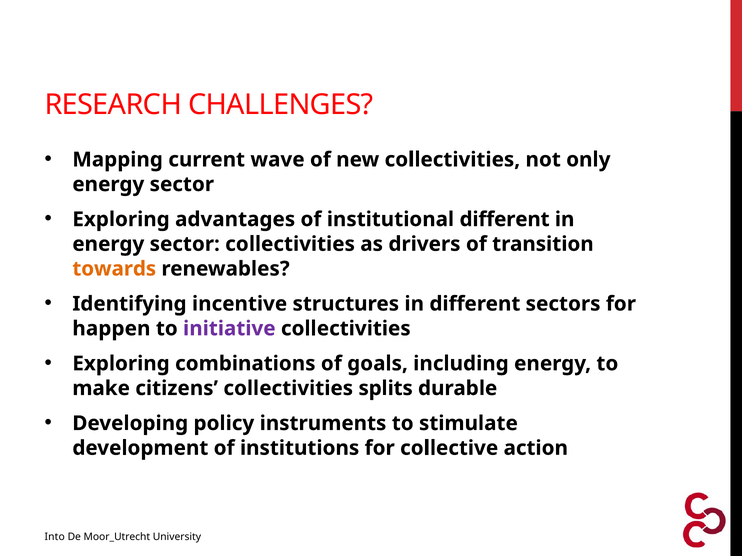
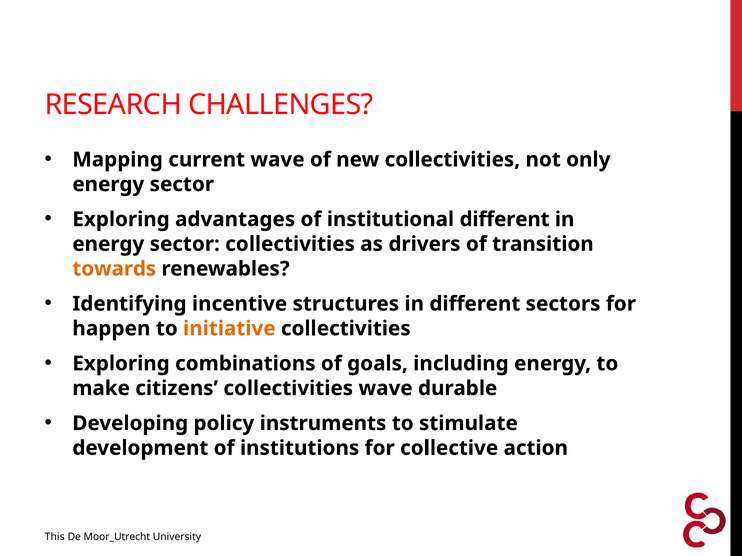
initiative colour: purple -> orange
collectivities splits: splits -> wave
Into: Into -> This
